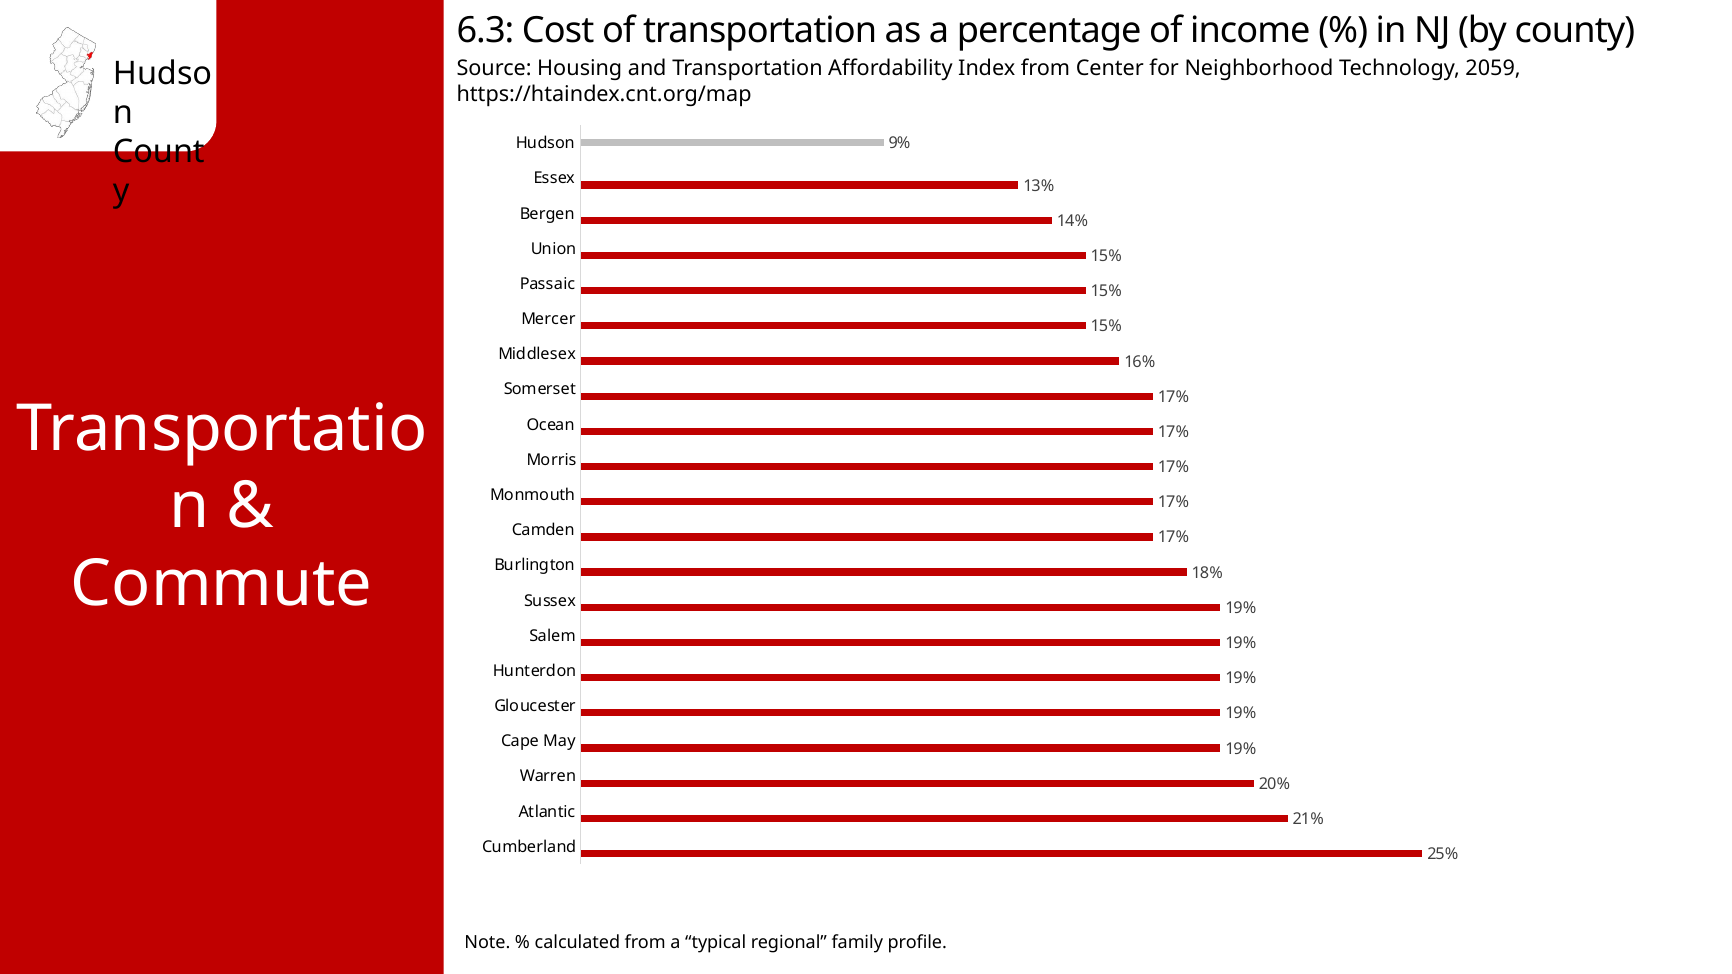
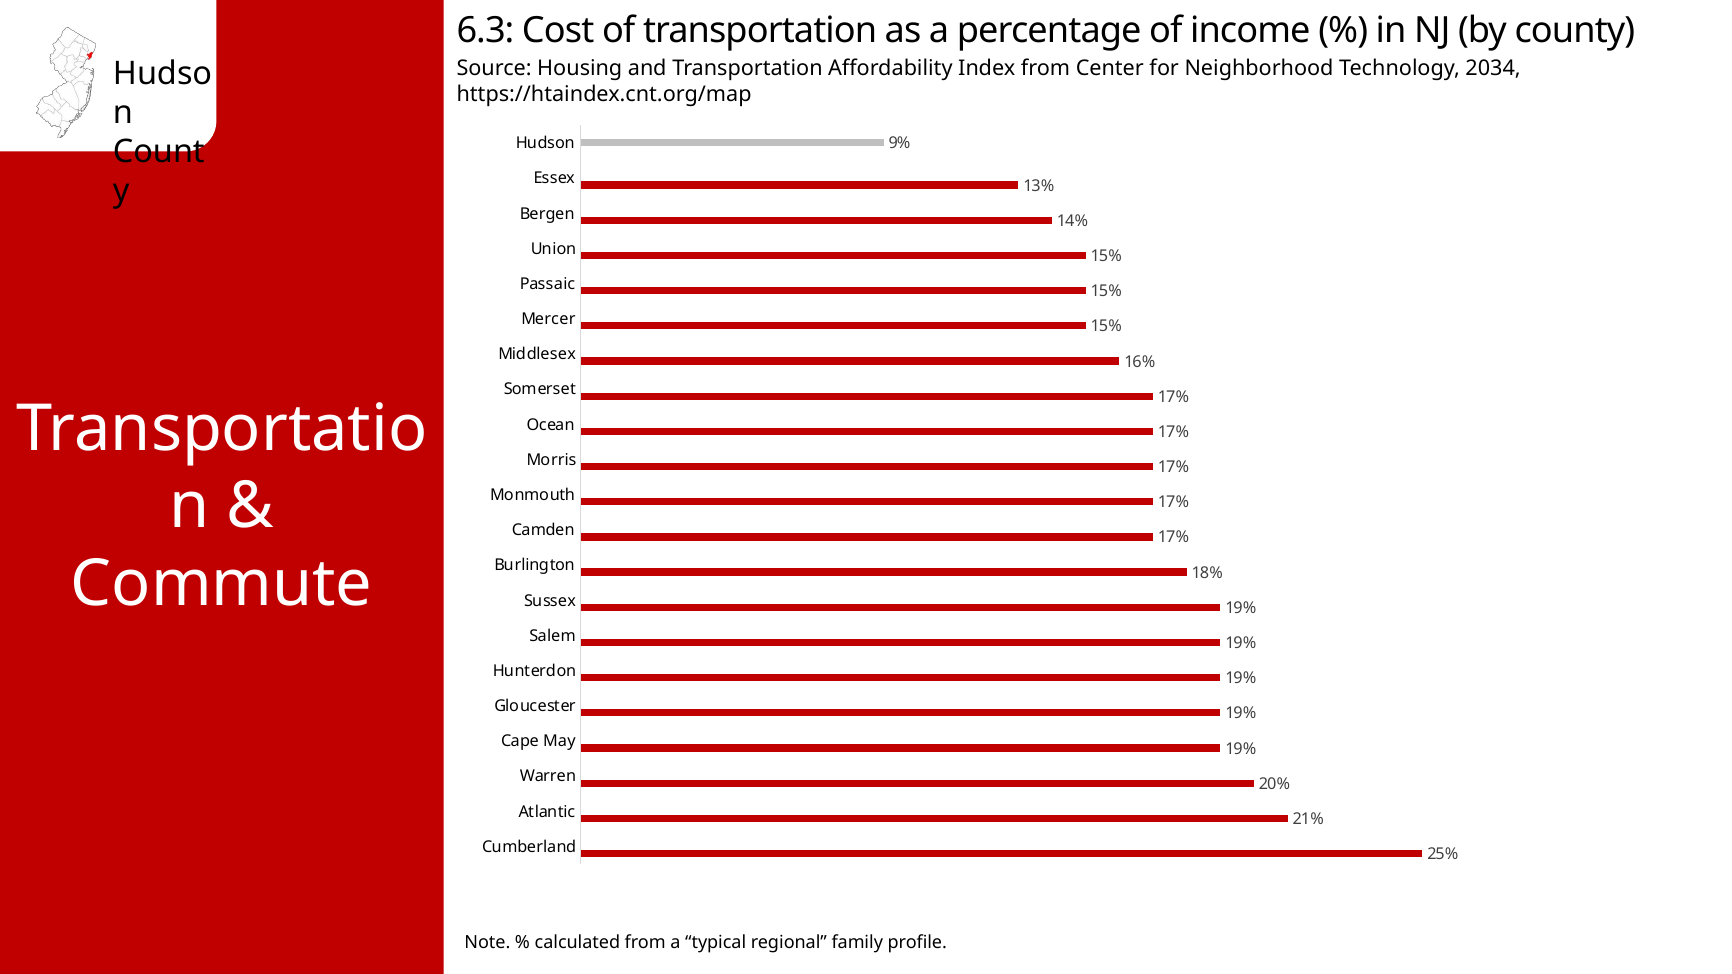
2059: 2059 -> 2034
